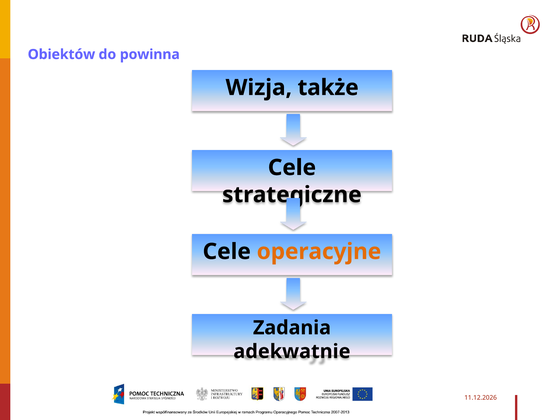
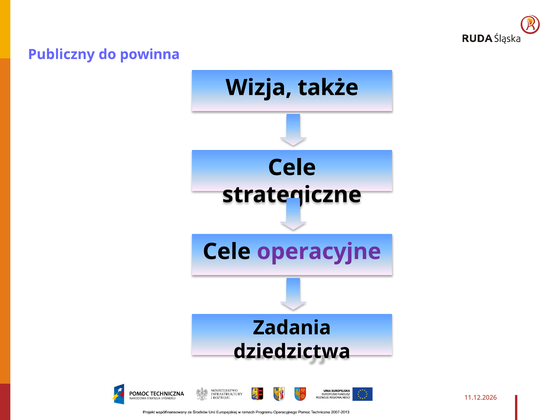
Obiektów: Obiektów -> Publiczny
operacyjne colour: orange -> purple
adekwatnie: adekwatnie -> dziedzictwa
